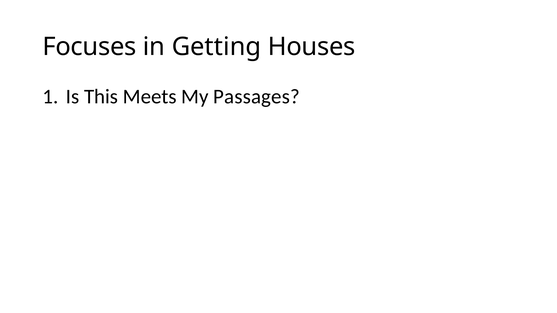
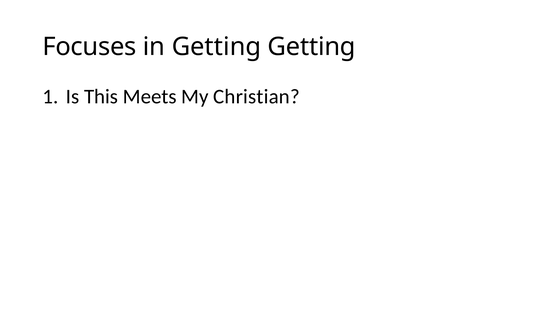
Getting Houses: Houses -> Getting
Passages: Passages -> Christian
